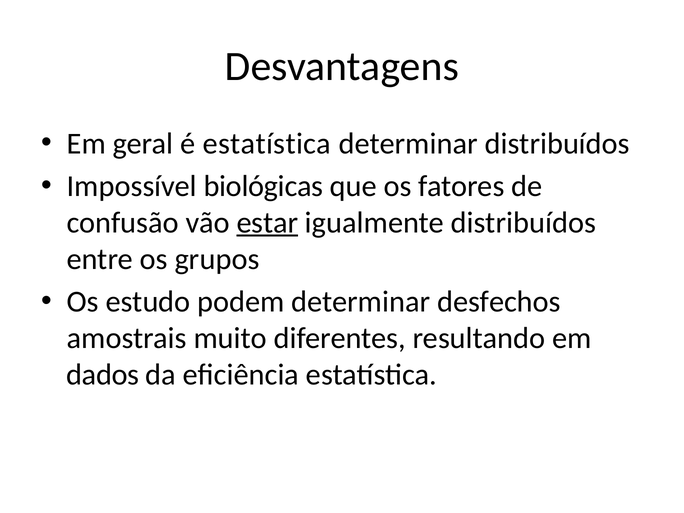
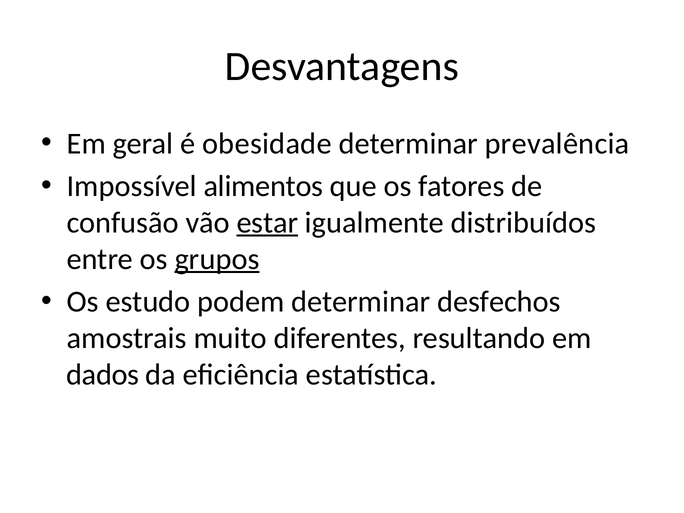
é estatística: estatística -> obesidade
determinar distribuídos: distribuídos -> prevalência
biológicas: biológicas -> alimentos
grupos underline: none -> present
